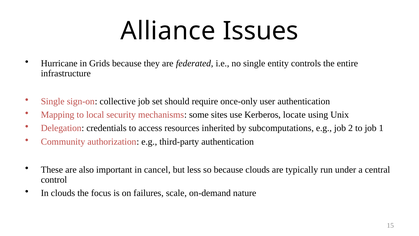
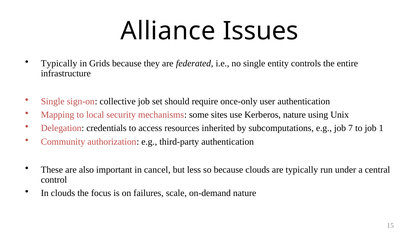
Hurricane at (59, 63): Hurricane -> Typically
Kerberos locate: locate -> nature
2: 2 -> 7
